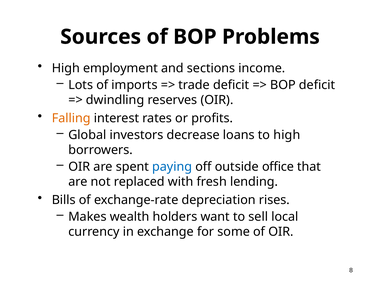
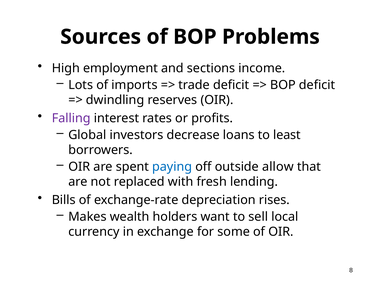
Falling colour: orange -> purple
to high: high -> least
office: office -> allow
